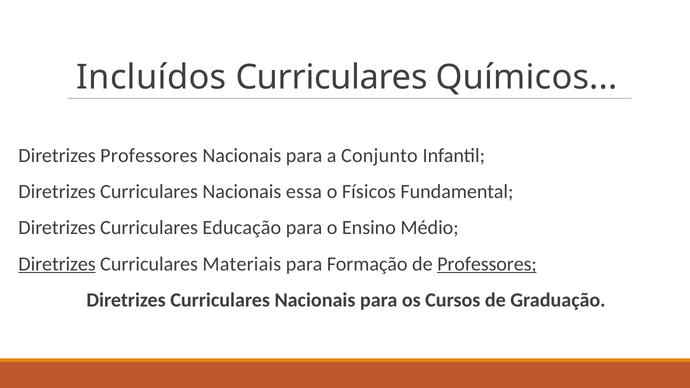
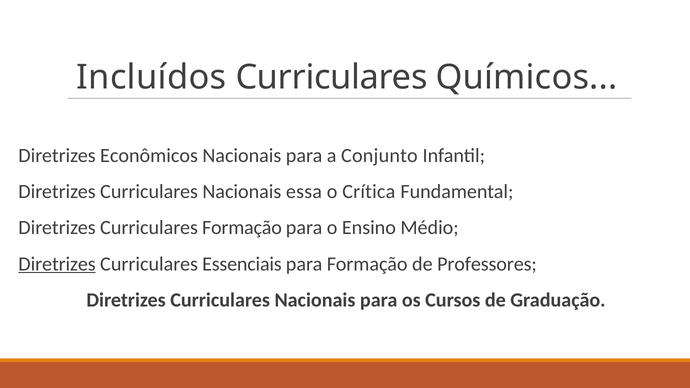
Diretrizes Professores: Professores -> Econômicos
Físicos: Físicos -> Crítica
Curriculares Educação: Educação -> Formação
Materiais: Materiais -> Essenciais
Professores at (487, 264) underline: present -> none
